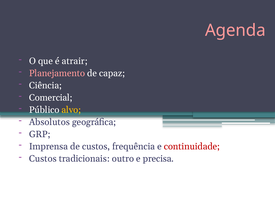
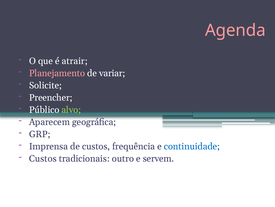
capaz: capaz -> variar
Ciência: Ciência -> Solicite
Comercial: Comercial -> Preencher
alvo colour: yellow -> light green
Absolutos: Absolutos -> Aparecem
continuidade colour: red -> blue
precisa: precisa -> servem
